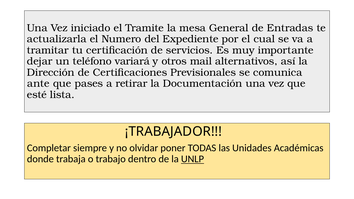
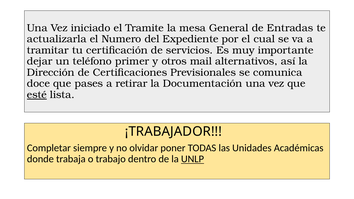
variará: variará -> primer
ante: ante -> doce
esté underline: none -> present
